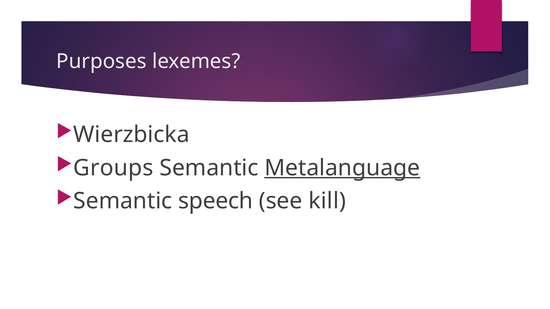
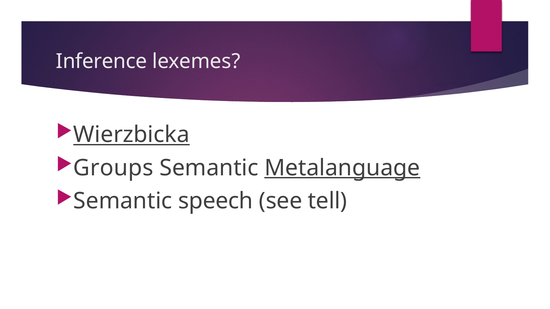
Purposes: Purposes -> Inference
Wierzbicka underline: none -> present
kill: kill -> tell
